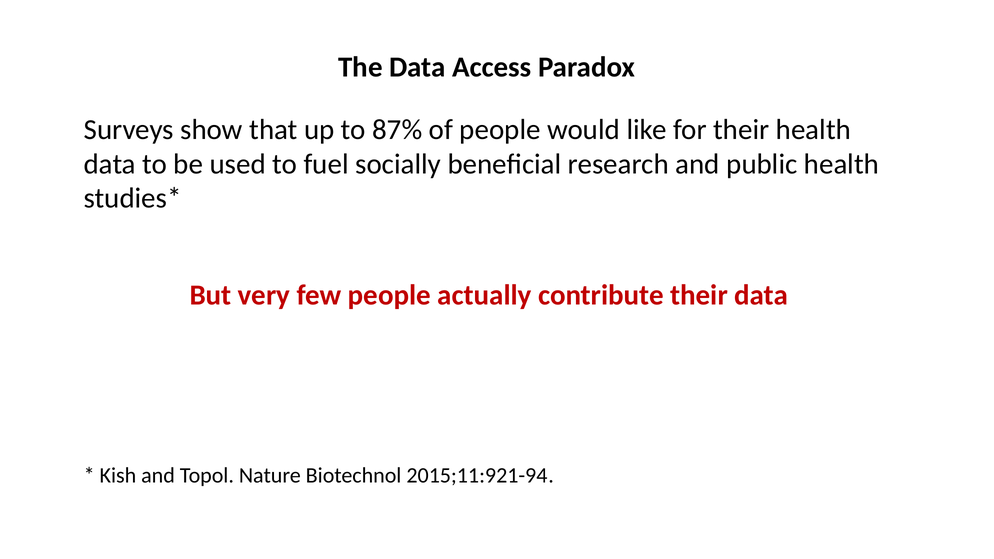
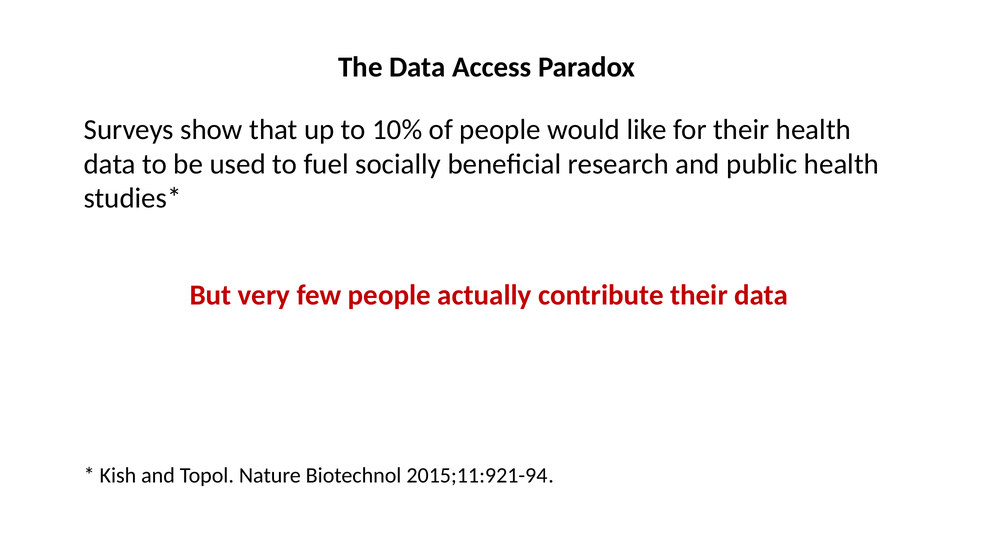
87%: 87% -> 10%
